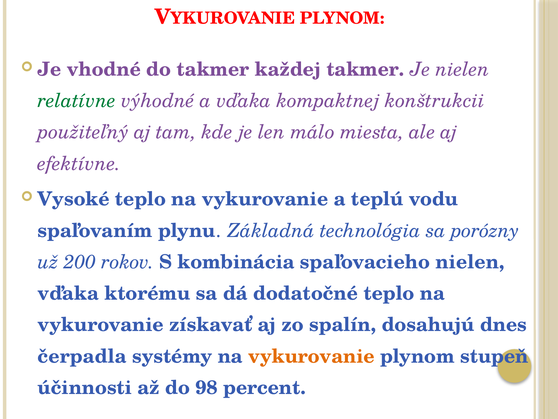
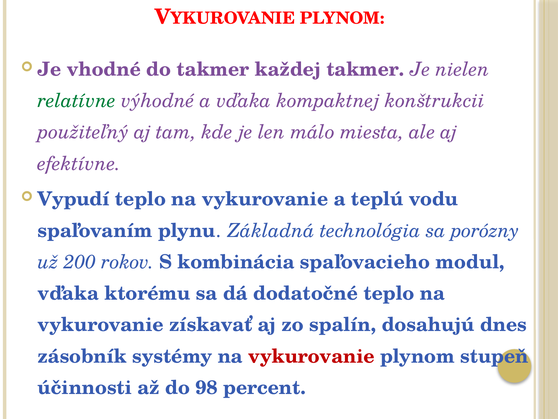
Vysoké: Vysoké -> Vypudí
spaľovacieho nielen: nielen -> modul
čerpadla: čerpadla -> zásobník
vykurovanie at (311, 356) colour: orange -> red
